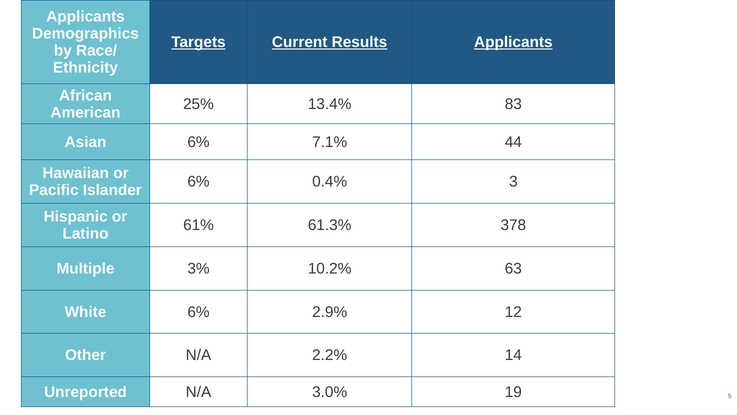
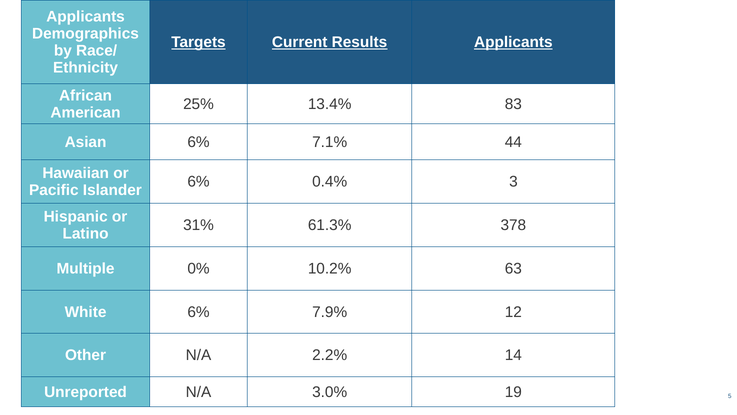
61%: 61% -> 31%
3%: 3% -> 0%
2.9%: 2.9% -> 7.9%
